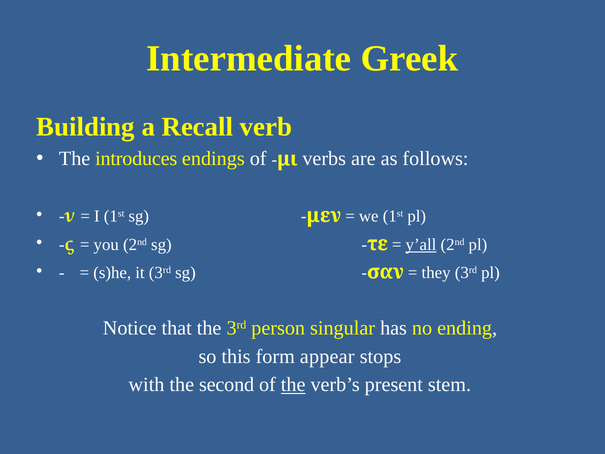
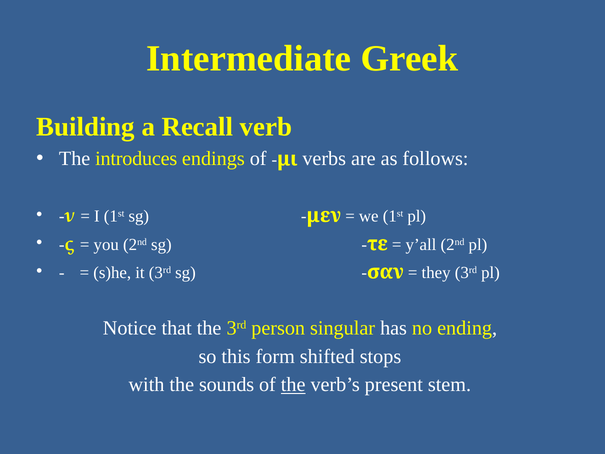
y’all underline: present -> none
appear: appear -> shifted
second: second -> sounds
